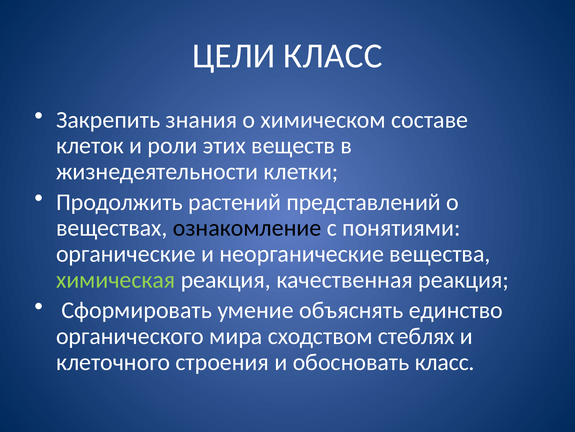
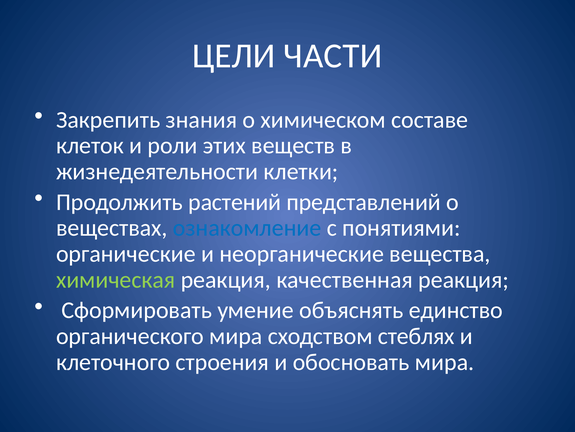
ЦЕЛИ КЛАСС: КЛАСС -> ЧАСТИ
ознакомление colour: black -> blue
обосновать класс: класс -> мира
